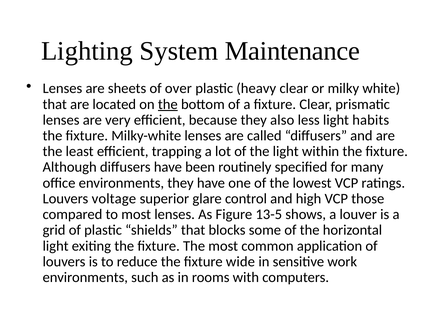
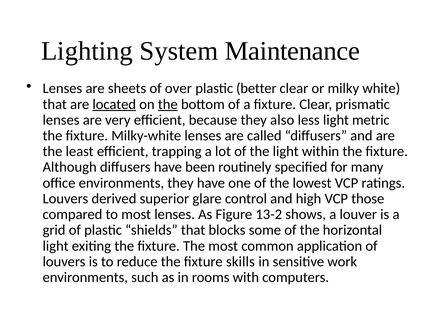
heavy: heavy -> better
located underline: none -> present
habits: habits -> metric
voltage: voltage -> derived
13-5: 13-5 -> 13-2
wide: wide -> skills
